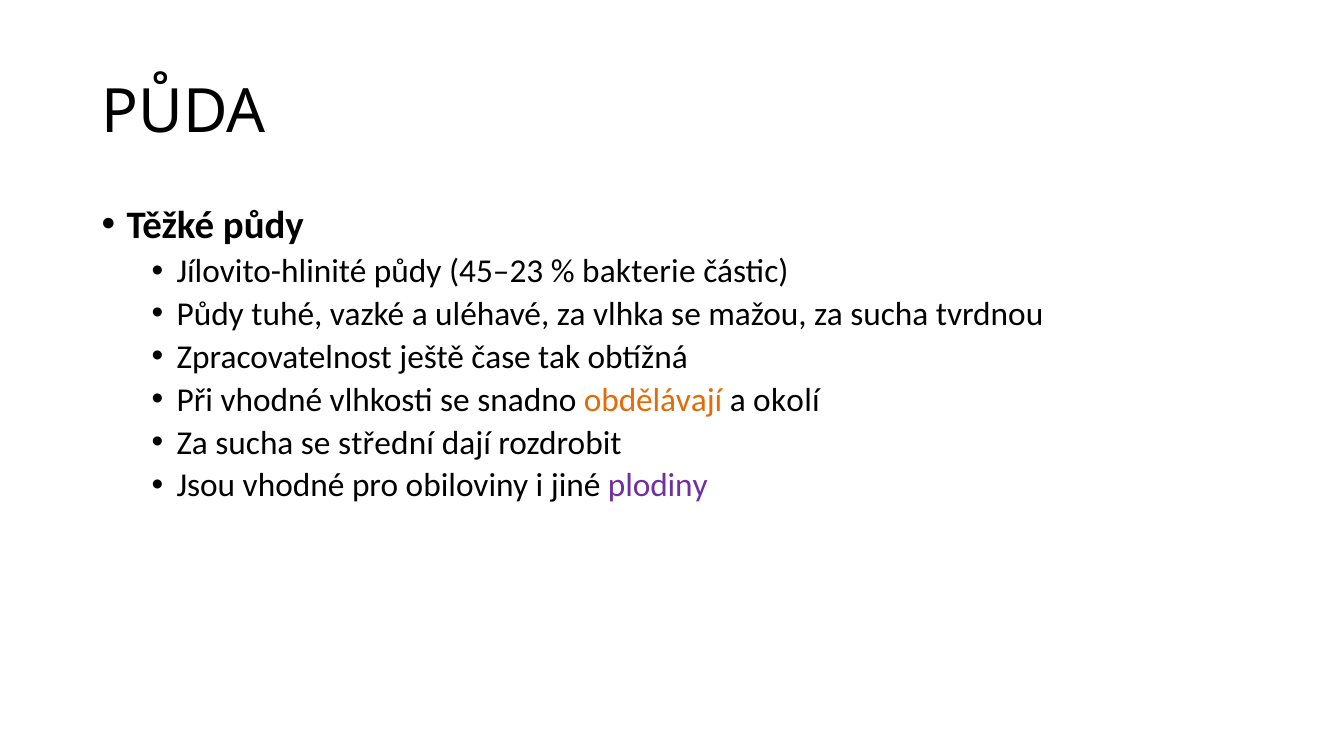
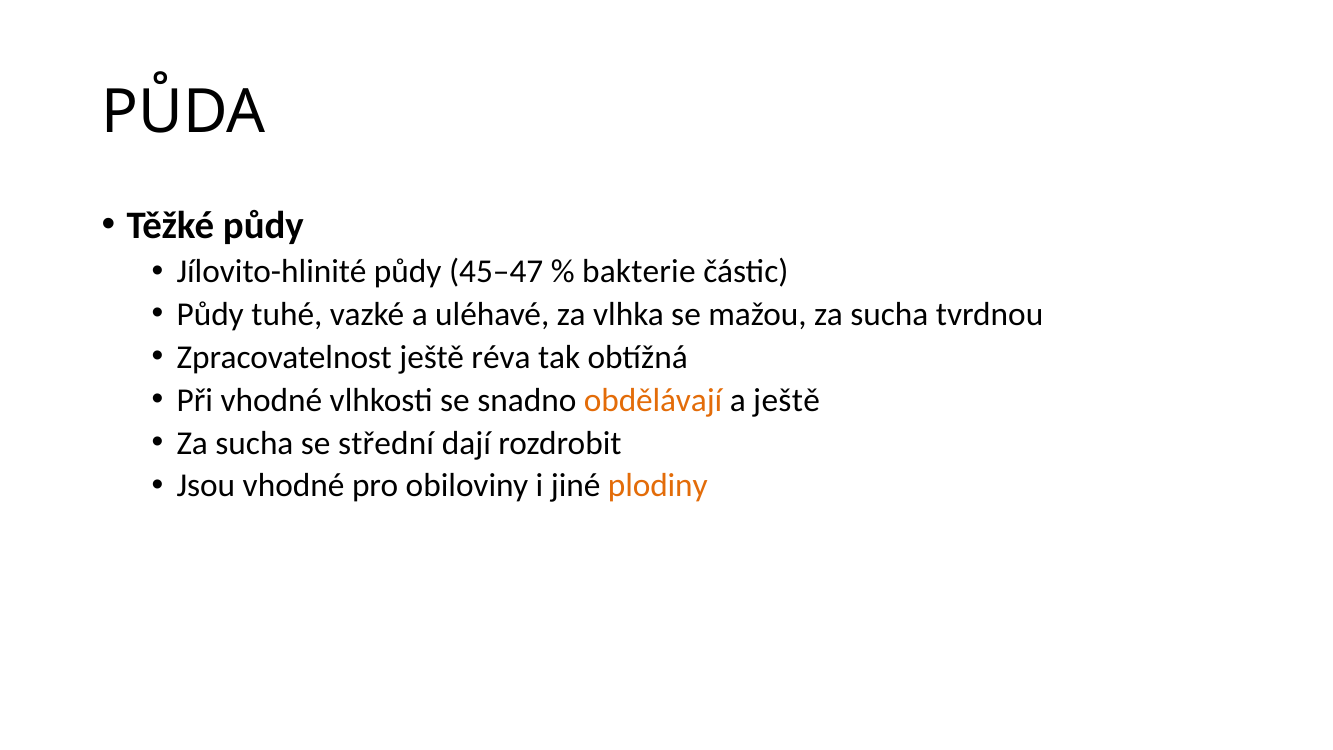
45–23: 45–23 -> 45–47
čase: čase -> réva
a okolí: okolí -> ještě
plodiny colour: purple -> orange
